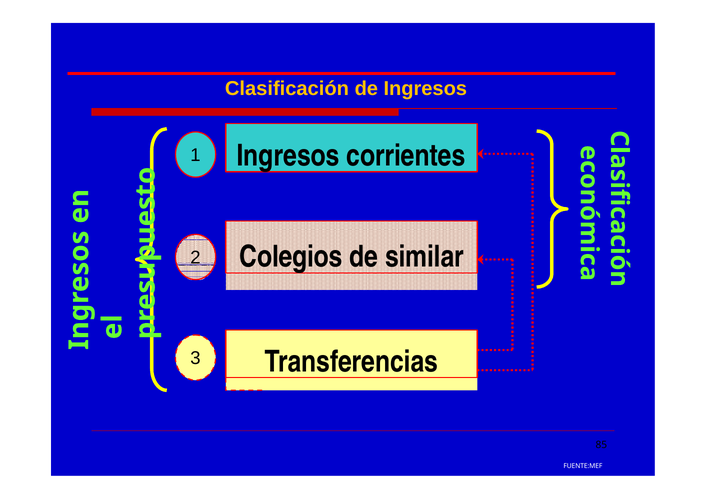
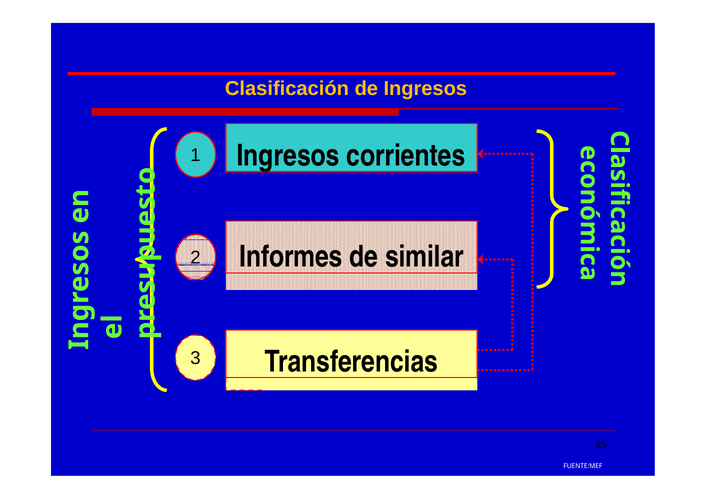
Colegios: Colegios -> Informes
